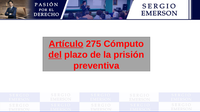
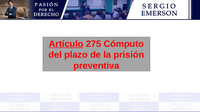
del underline: present -> none
